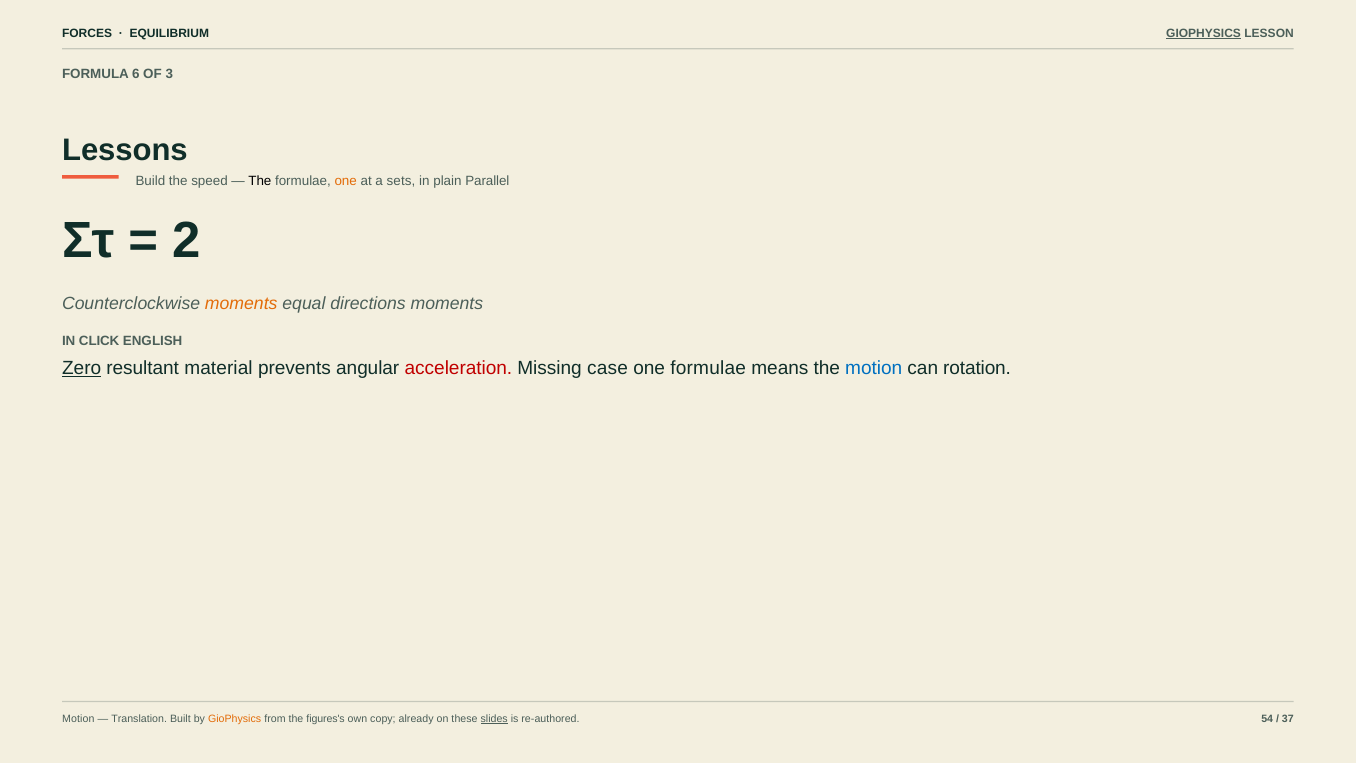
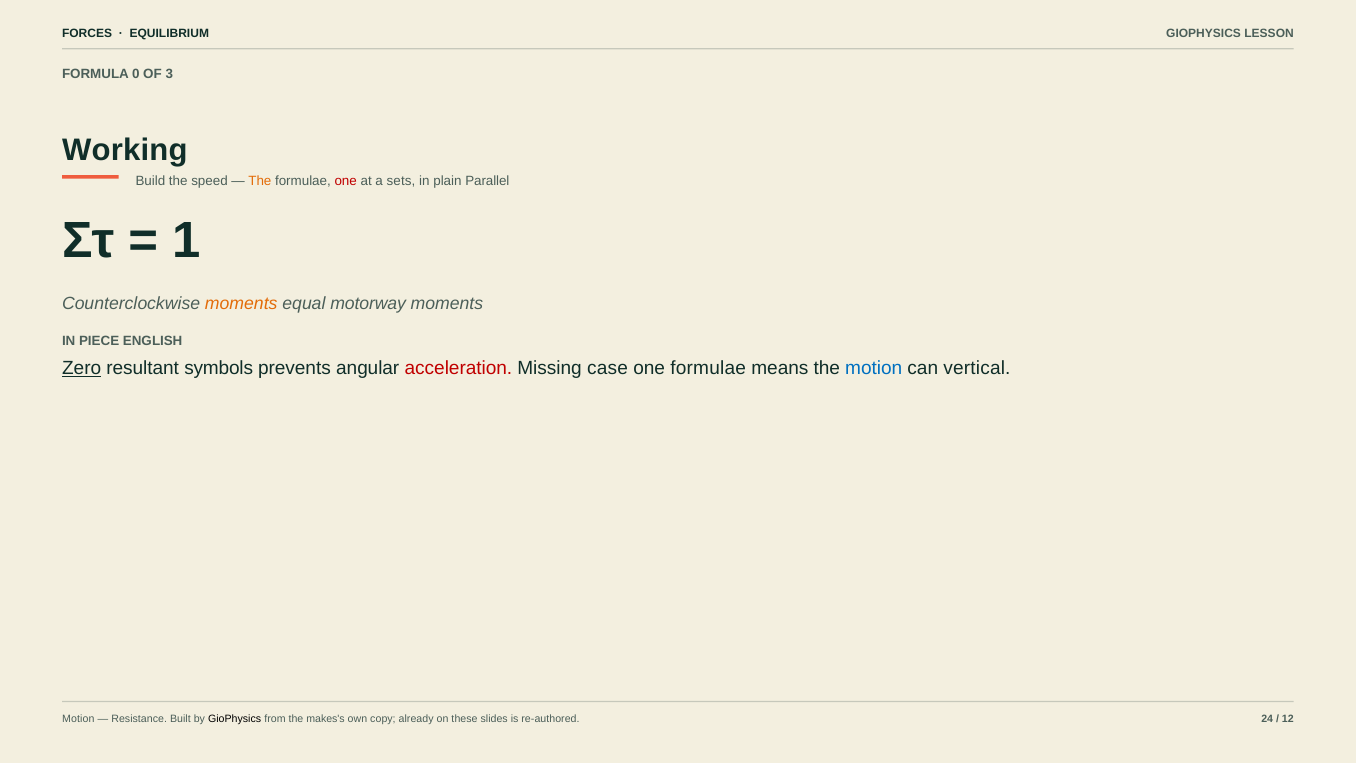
GIOPHYSICS at (1204, 33) underline: present -> none
6: 6 -> 0
Lessons: Lessons -> Working
The at (260, 181) colour: black -> orange
one at (346, 181) colour: orange -> red
2: 2 -> 1
directions: directions -> motorway
CLICK: CLICK -> PIECE
material: material -> symbols
rotation: rotation -> vertical
Translation: Translation -> Resistance
GioPhysics at (235, 719) colour: orange -> black
figures's: figures's -> makes's
slides underline: present -> none
54: 54 -> 24
37: 37 -> 12
